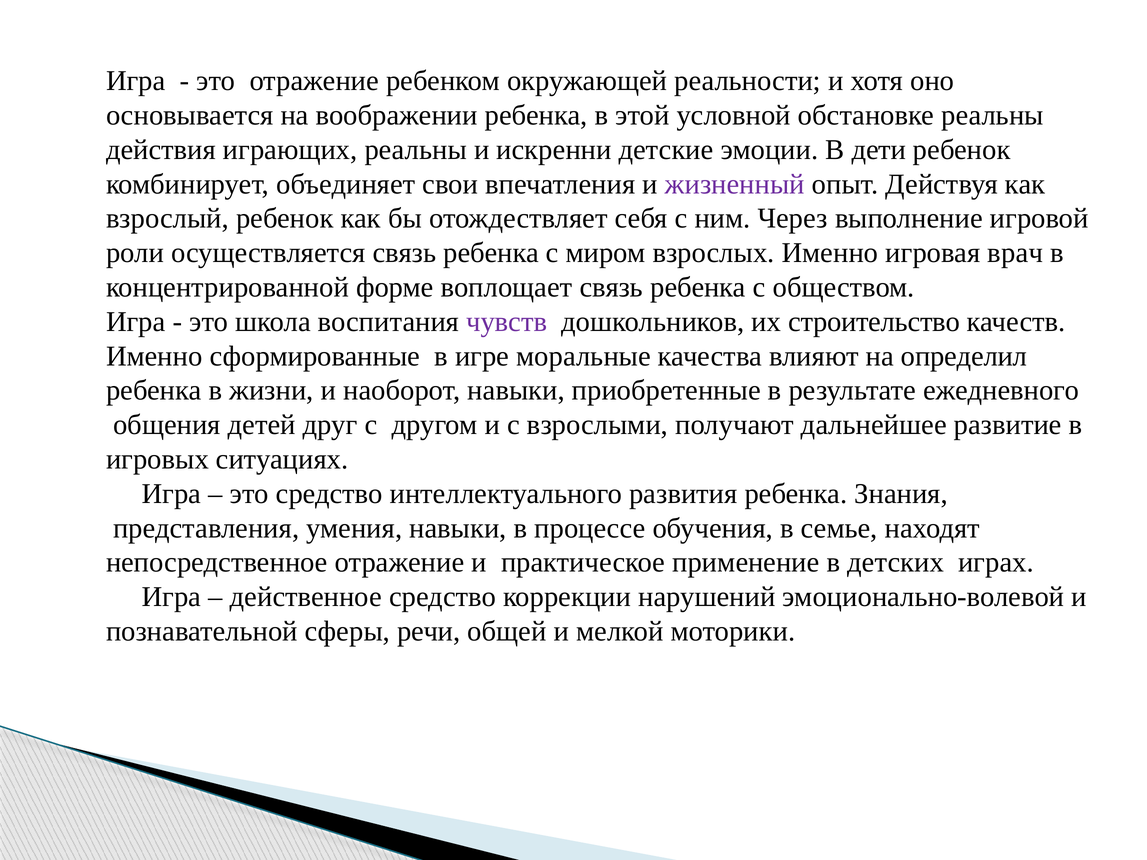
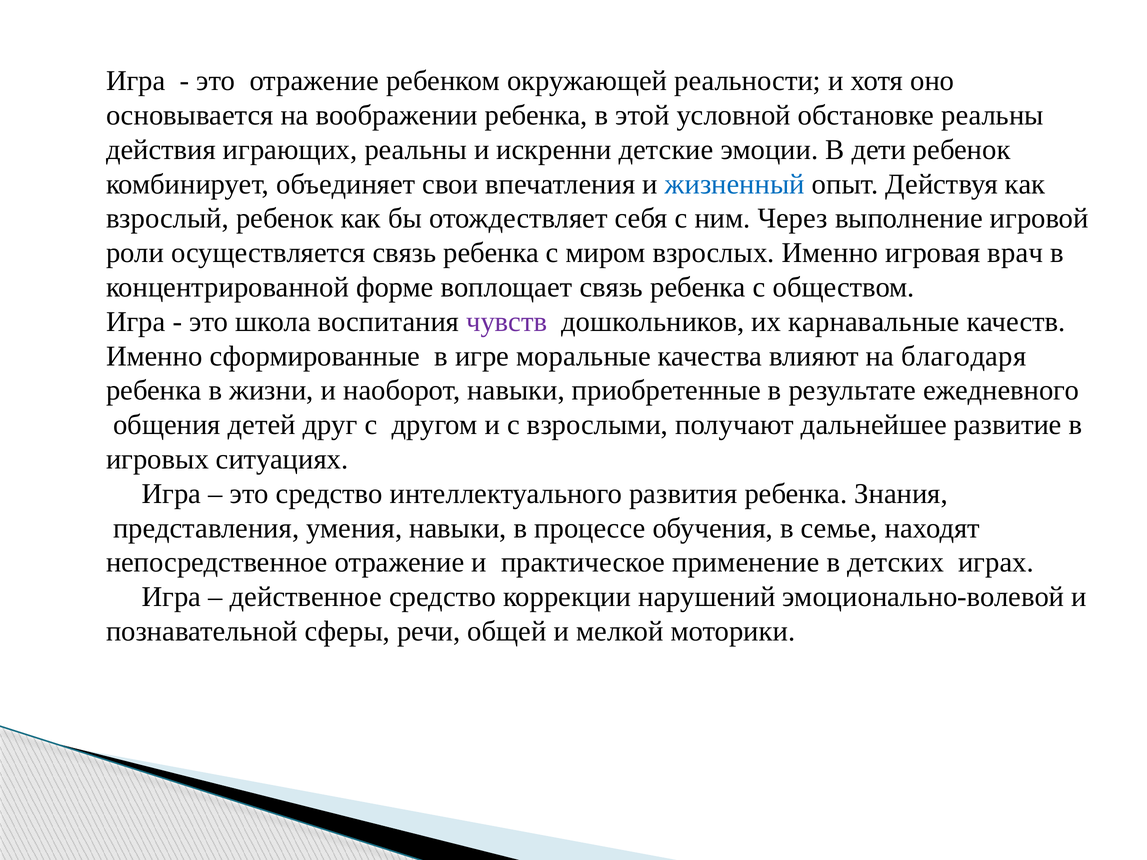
жизненный colour: purple -> blue
строительство: строительство -> карнавальные
определил: определил -> благодаря
